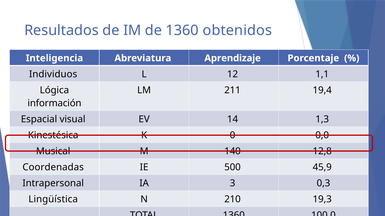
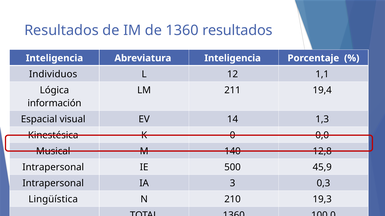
1360 obtenidos: obtenidos -> resultados
Abreviatura Aprendizaje: Aprendizaje -> Inteligencia
Coordenadas at (53, 168): Coordenadas -> Intrapersonal
